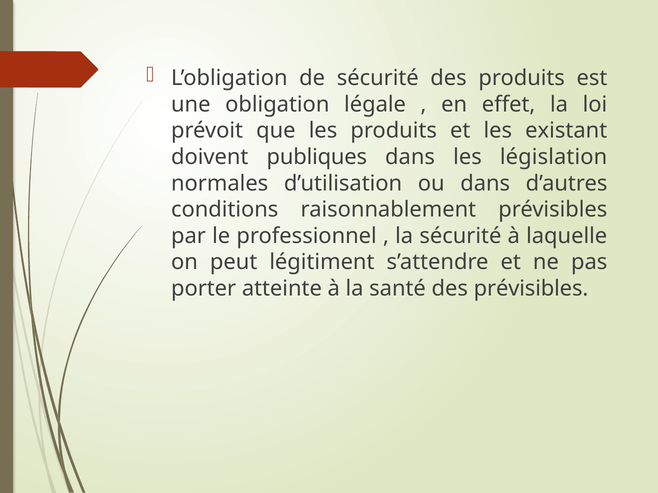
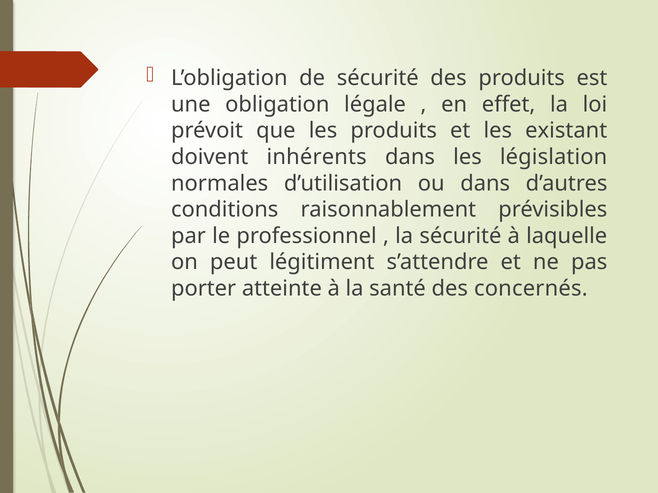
publiques: publiques -> inhérents
des prévisibles: prévisibles -> concernés
